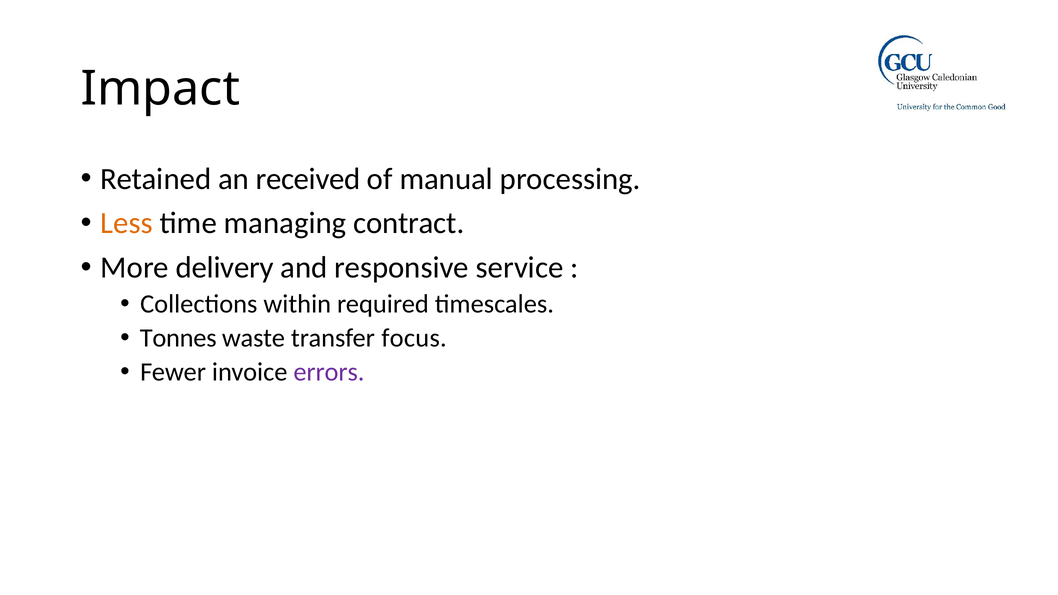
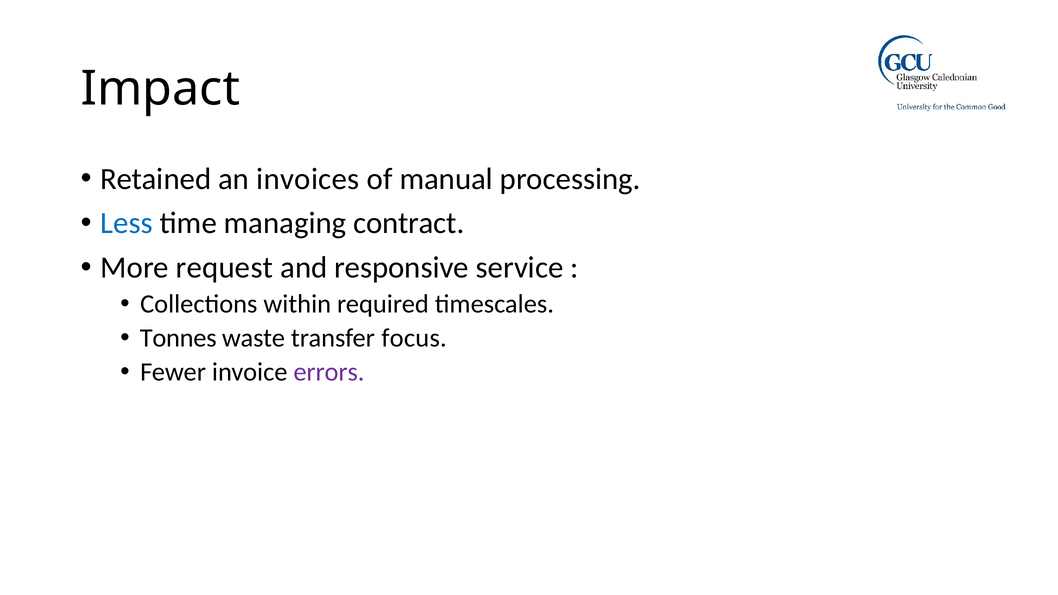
received: received -> invoices
Less colour: orange -> blue
delivery: delivery -> request
